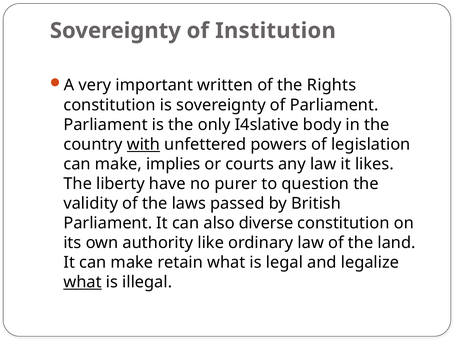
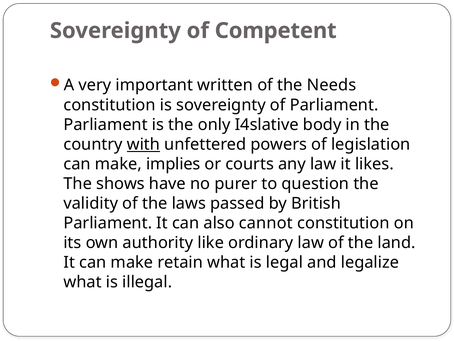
Institution: Institution -> Competent
Rights: Rights -> Needs
liberty: liberty -> shows
diverse: diverse -> cannot
what at (83, 282) underline: present -> none
